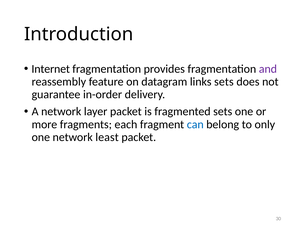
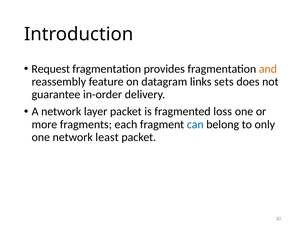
Internet: Internet -> Request
and colour: purple -> orange
fragmented sets: sets -> loss
